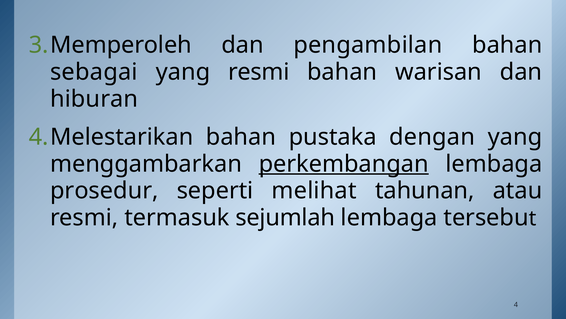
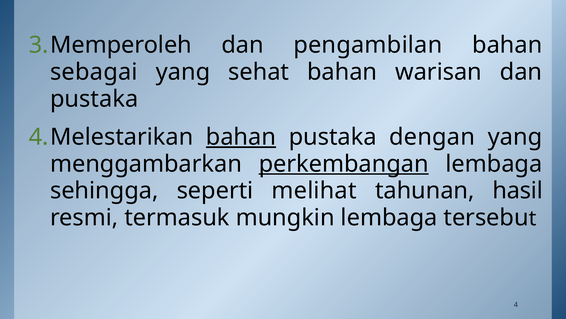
yang resmi: resmi -> sehat
hiburan at (94, 99): hiburan -> pustaka
bahan at (241, 137) underline: none -> present
prosedur: prosedur -> sehingga
atau: atau -> hasil
sejumlah: sejumlah -> mungkin
